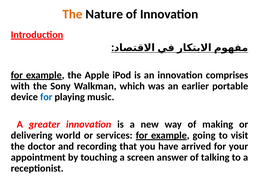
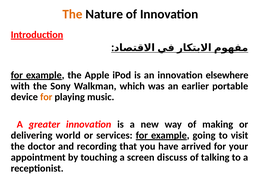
comprises: comprises -> elsewhere
for at (46, 97) colour: blue -> orange
answer: answer -> discuss
